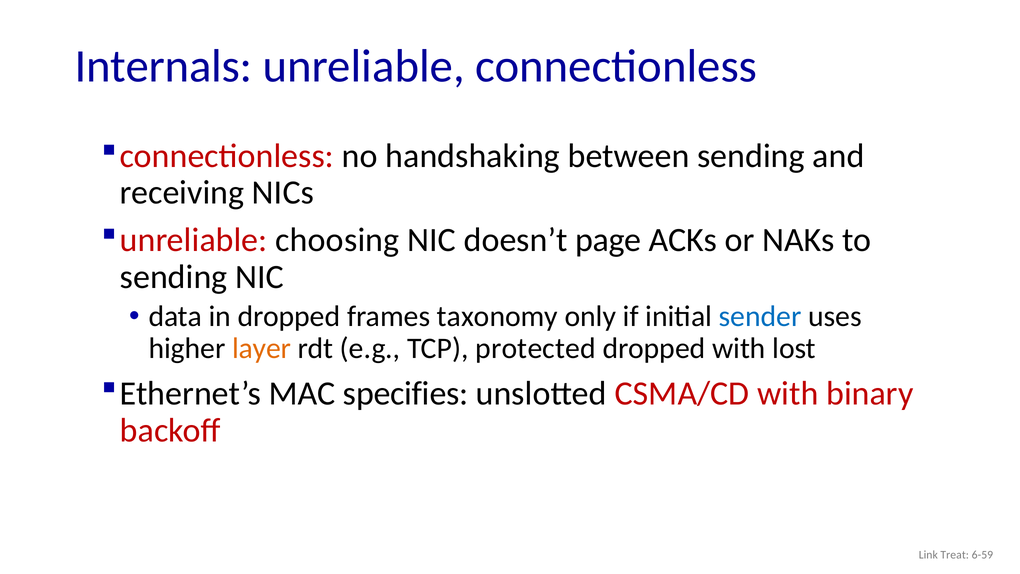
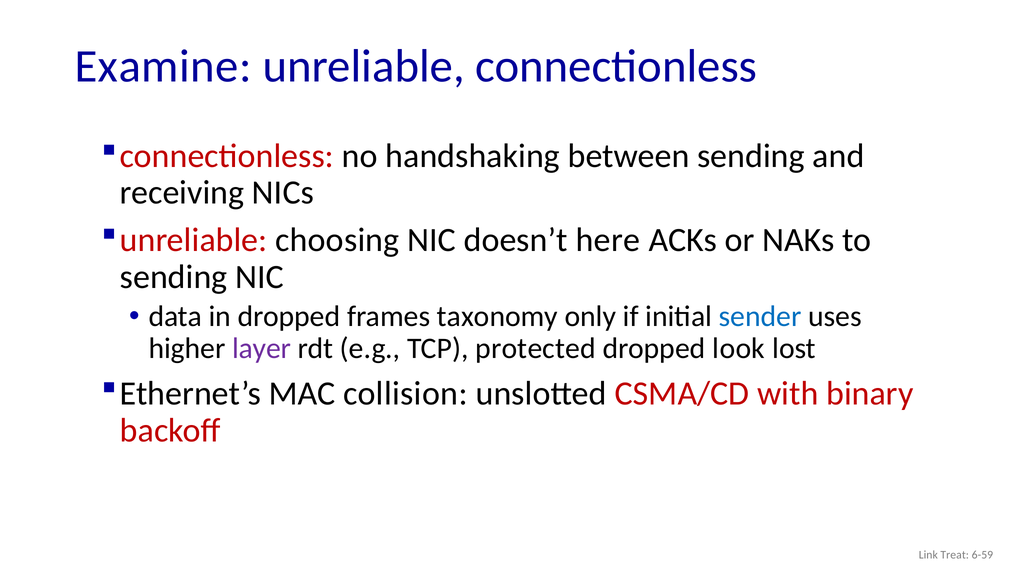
Internals: Internals -> Examine
page: page -> here
layer colour: orange -> purple
dropped with: with -> look
specifies: specifies -> collision
